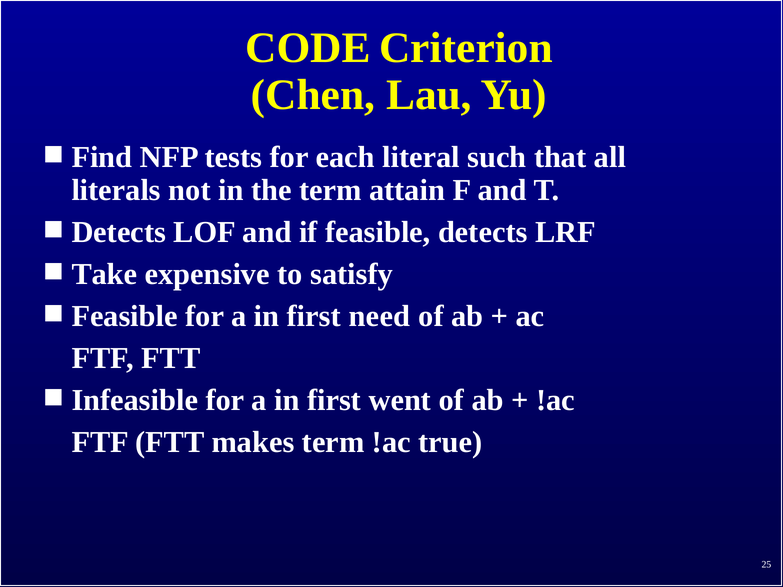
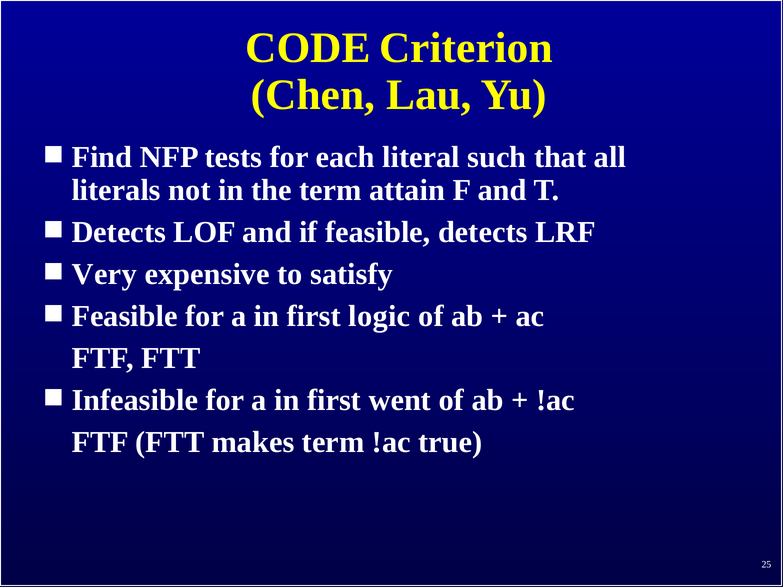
Take: Take -> Very
need: need -> logic
